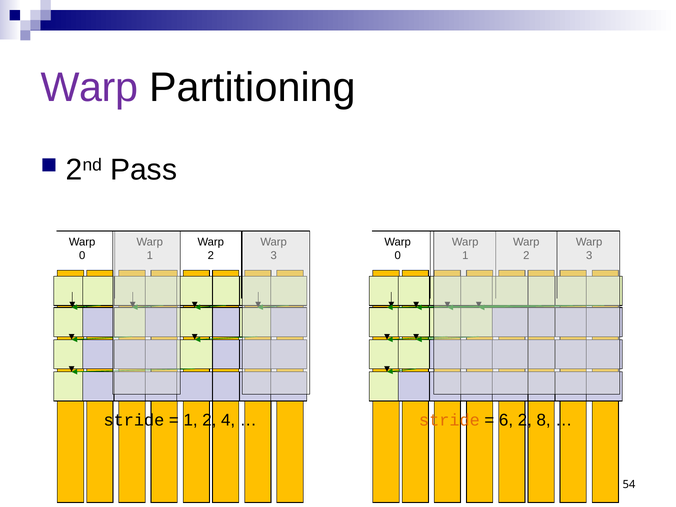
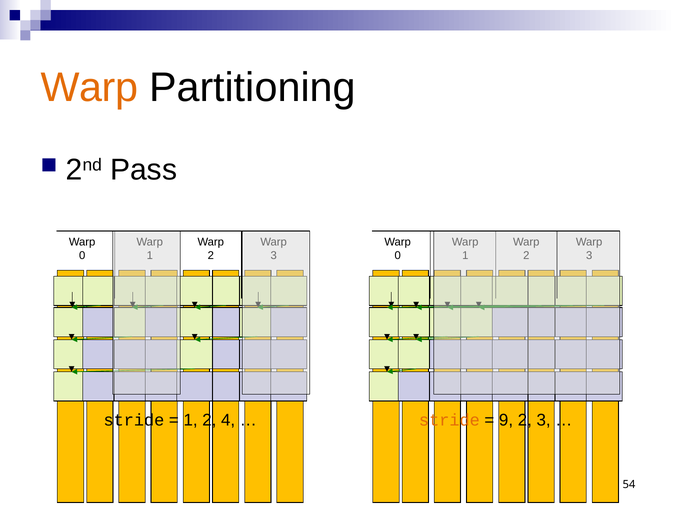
Warp at (89, 87) colour: purple -> orange
6: 6 -> 9
2 8: 8 -> 3
